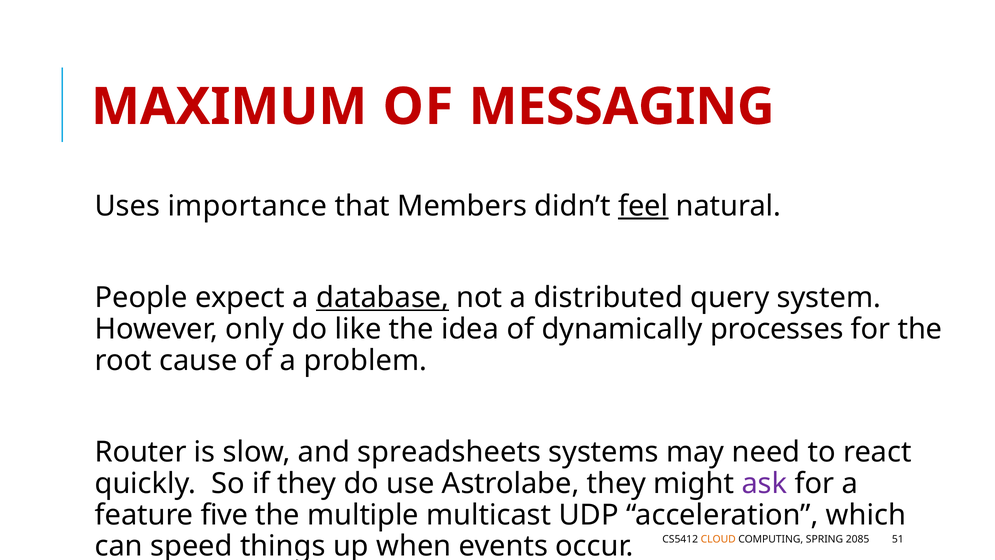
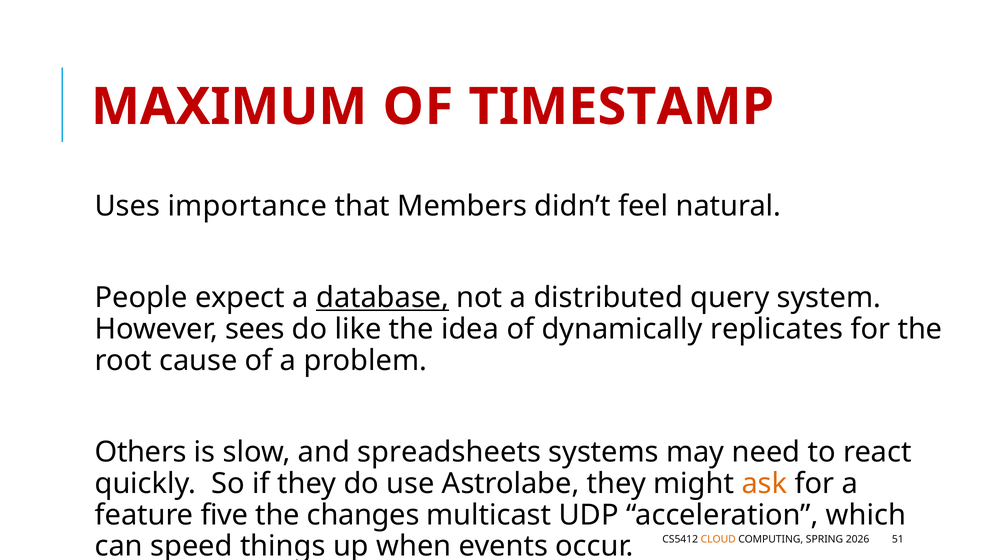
MESSAGING: MESSAGING -> TIMESTAMP
feel underline: present -> none
only: only -> sees
processes: processes -> replicates
Router: Router -> Others
ask colour: purple -> orange
multiple: multiple -> changes
2085: 2085 -> 2026
